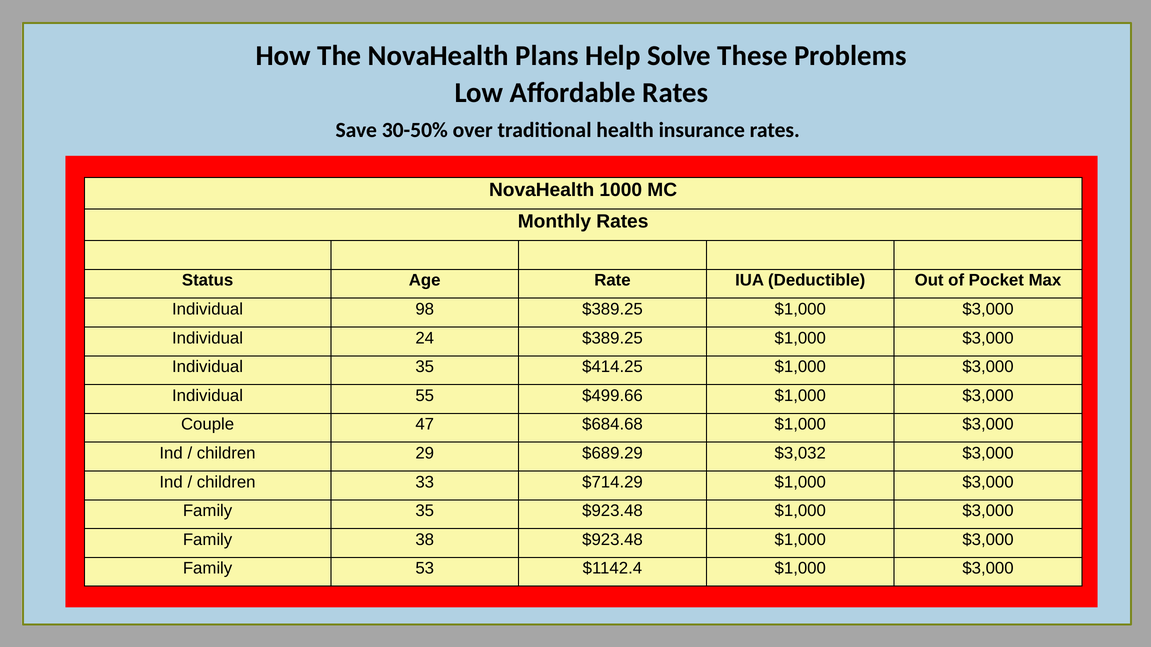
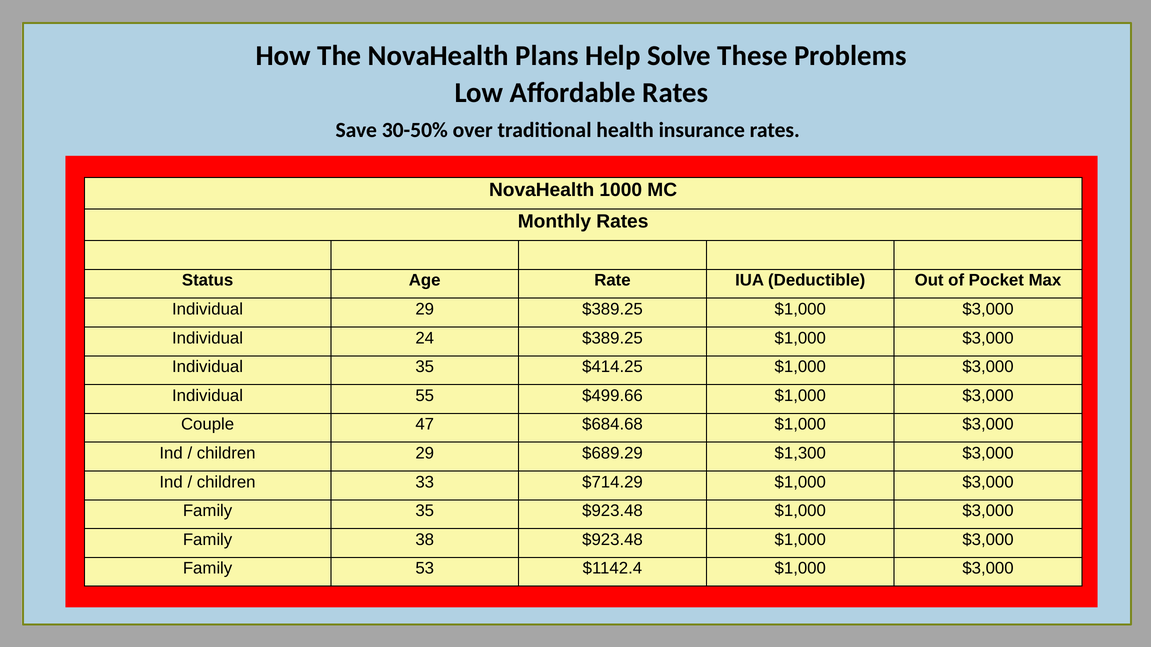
Individual 98: 98 -> 29
$3,032: $3,032 -> $1,300
